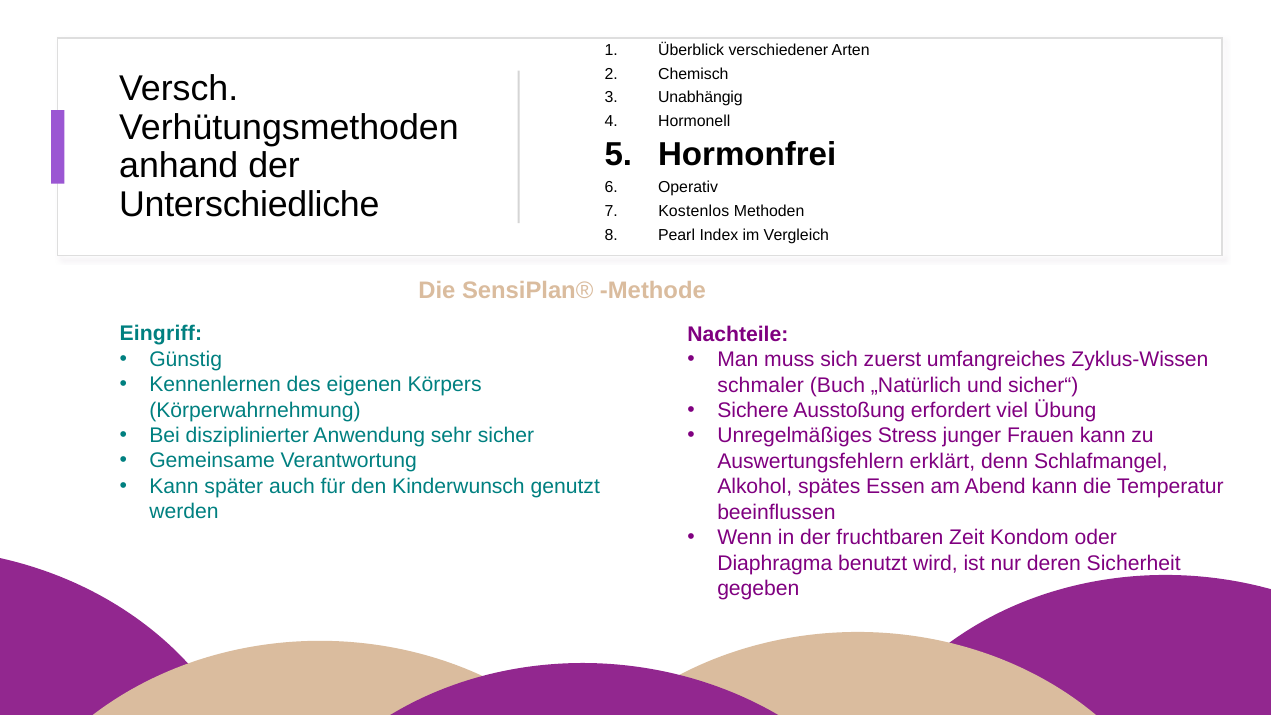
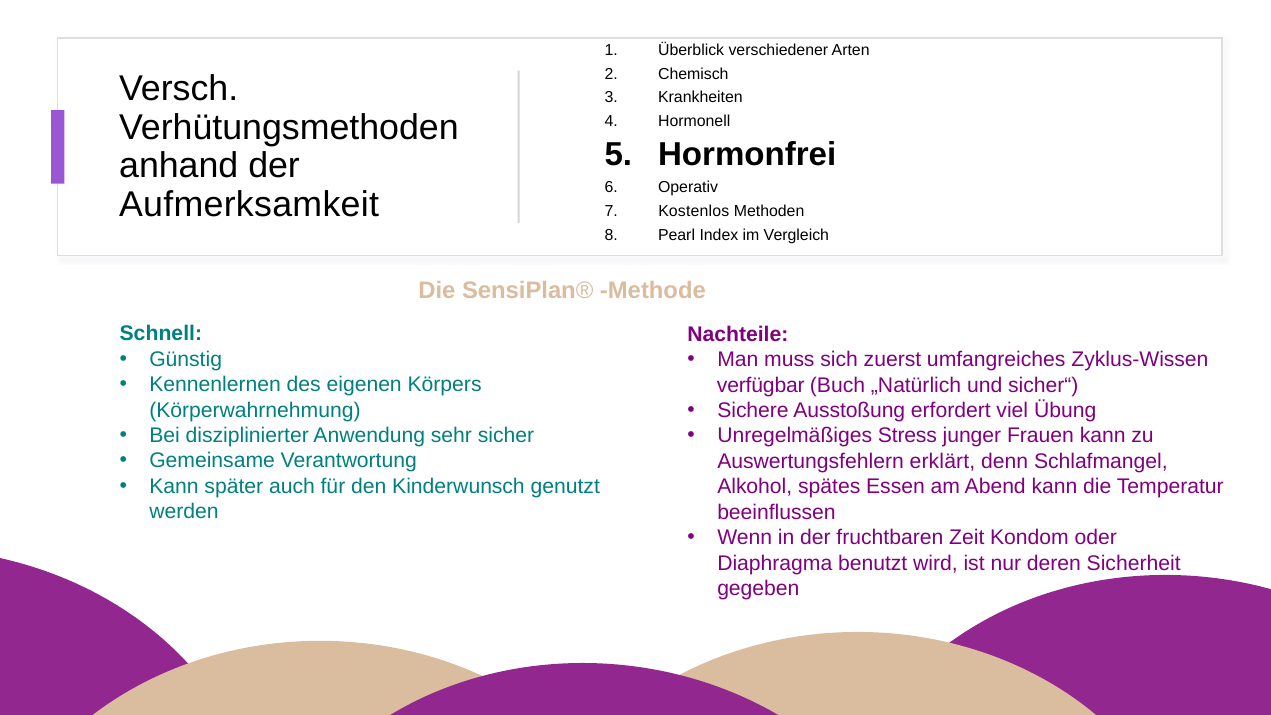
Unabhängig: Unabhängig -> Krankheiten
Unterschiedliche: Unterschiedliche -> Aufmerksamkeit
Eingriff: Eingriff -> Schnell
schmaler: schmaler -> verfügbar
